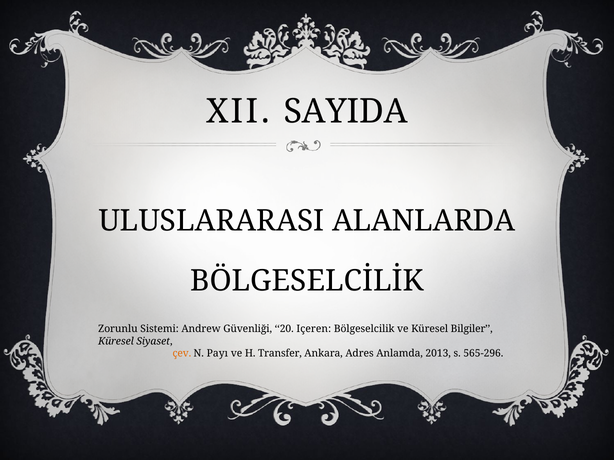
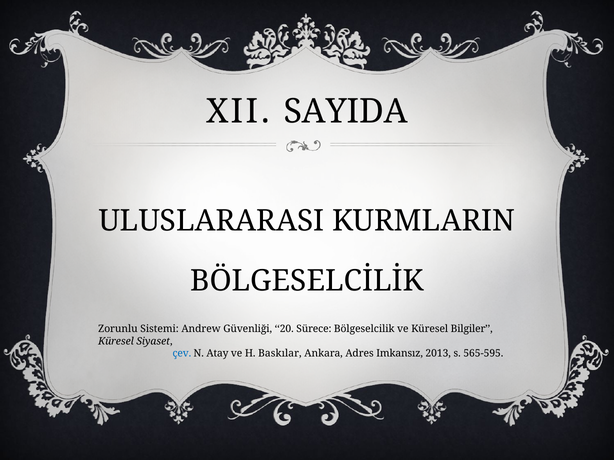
ALANLARDA: ALANLARDA -> KURMLARIN
Içeren: Içeren -> Sürece
çev colour: orange -> blue
Payı: Payı -> Atay
Transfer: Transfer -> Baskılar
Anlamda: Anlamda -> Imkansız
565-296: 565-296 -> 565-595
